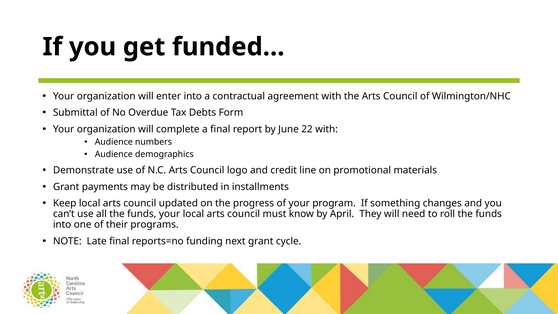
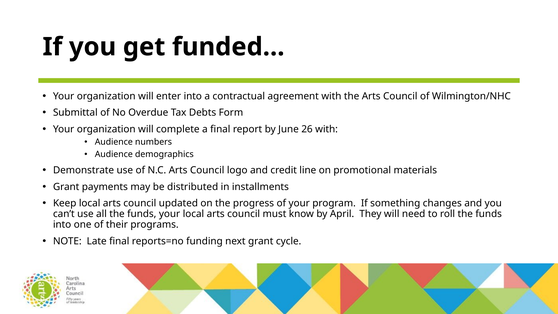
22: 22 -> 26
